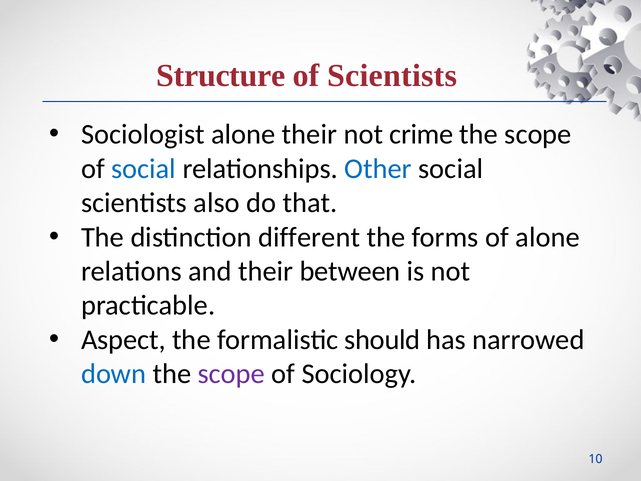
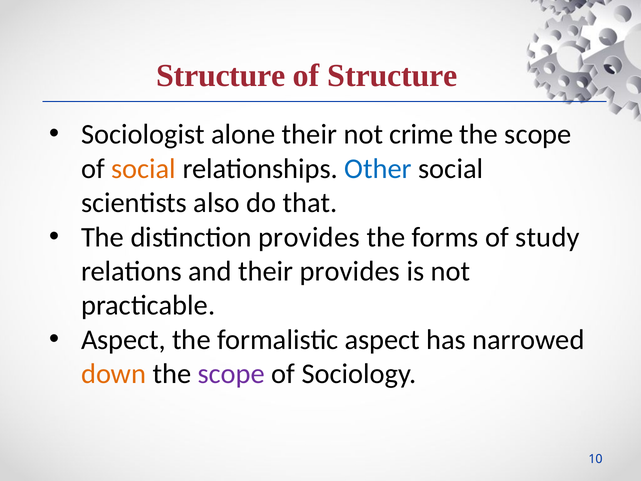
of Scientists: Scientists -> Structure
social at (144, 169) colour: blue -> orange
distinction different: different -> provides
of alone: alone -> study
their between: between -> provides
formalistic should: should -> aspect
down colour: blue -> orange
